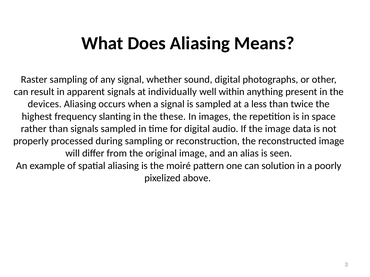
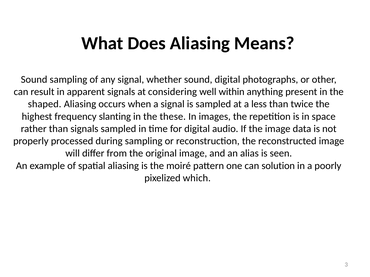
Raster at (34, 80): Raster -> Sound
individually: individually -> considering
devices: devices -> shaped
above: above -> which
